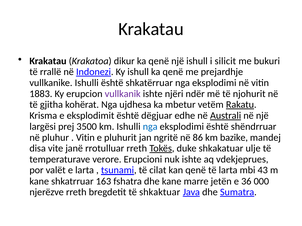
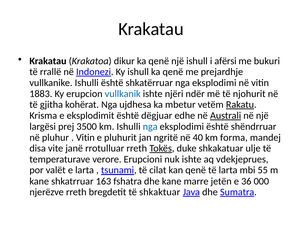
silicit: silicit -> afërsi
vullkanik colour: purple -> blue
86: 86 -> 40
bazike: bazike -> forma
43: 43 -> 55
